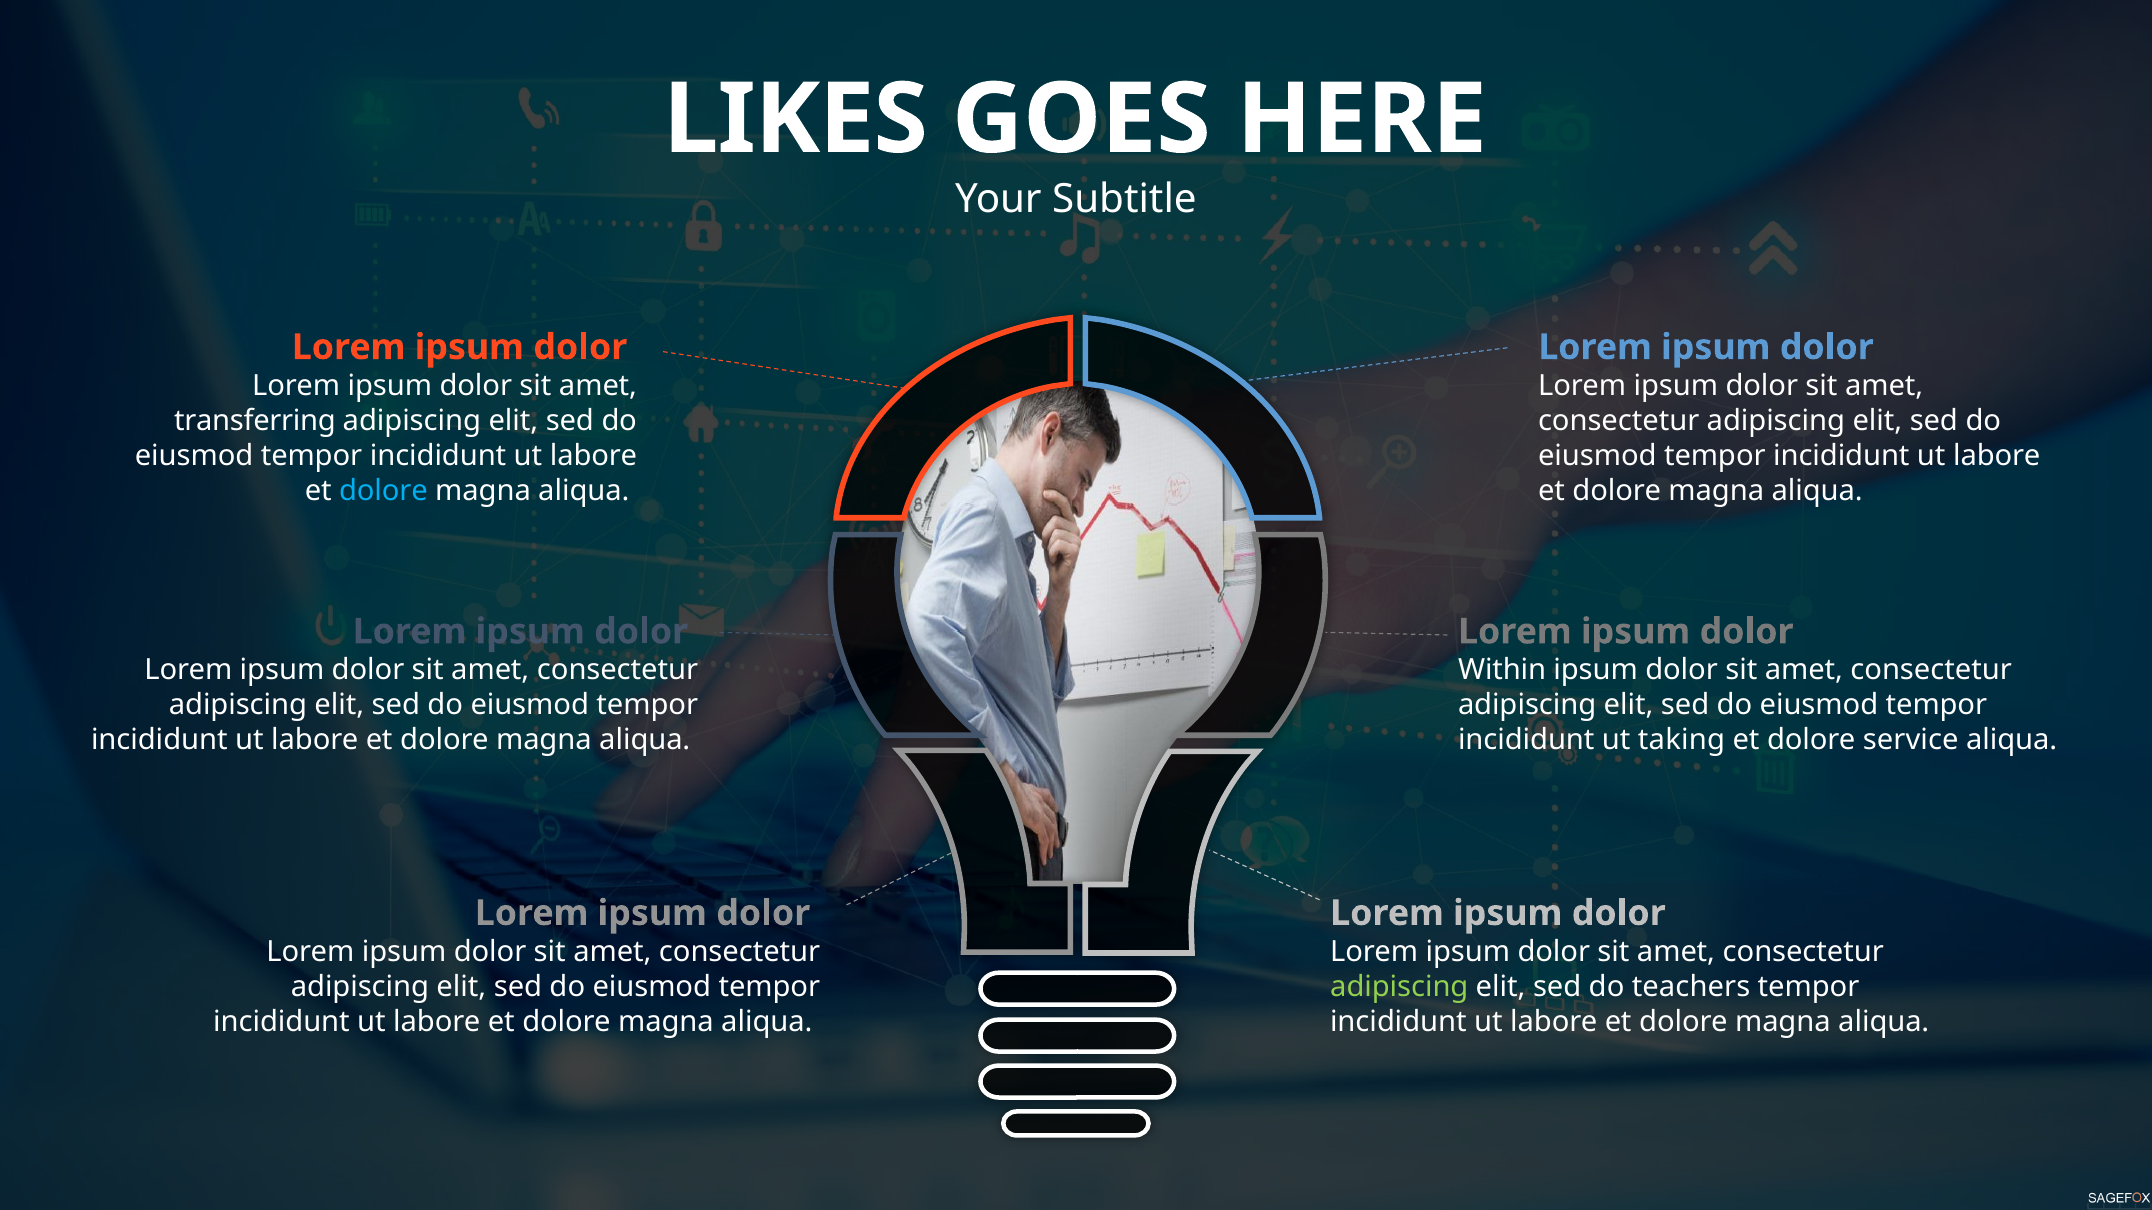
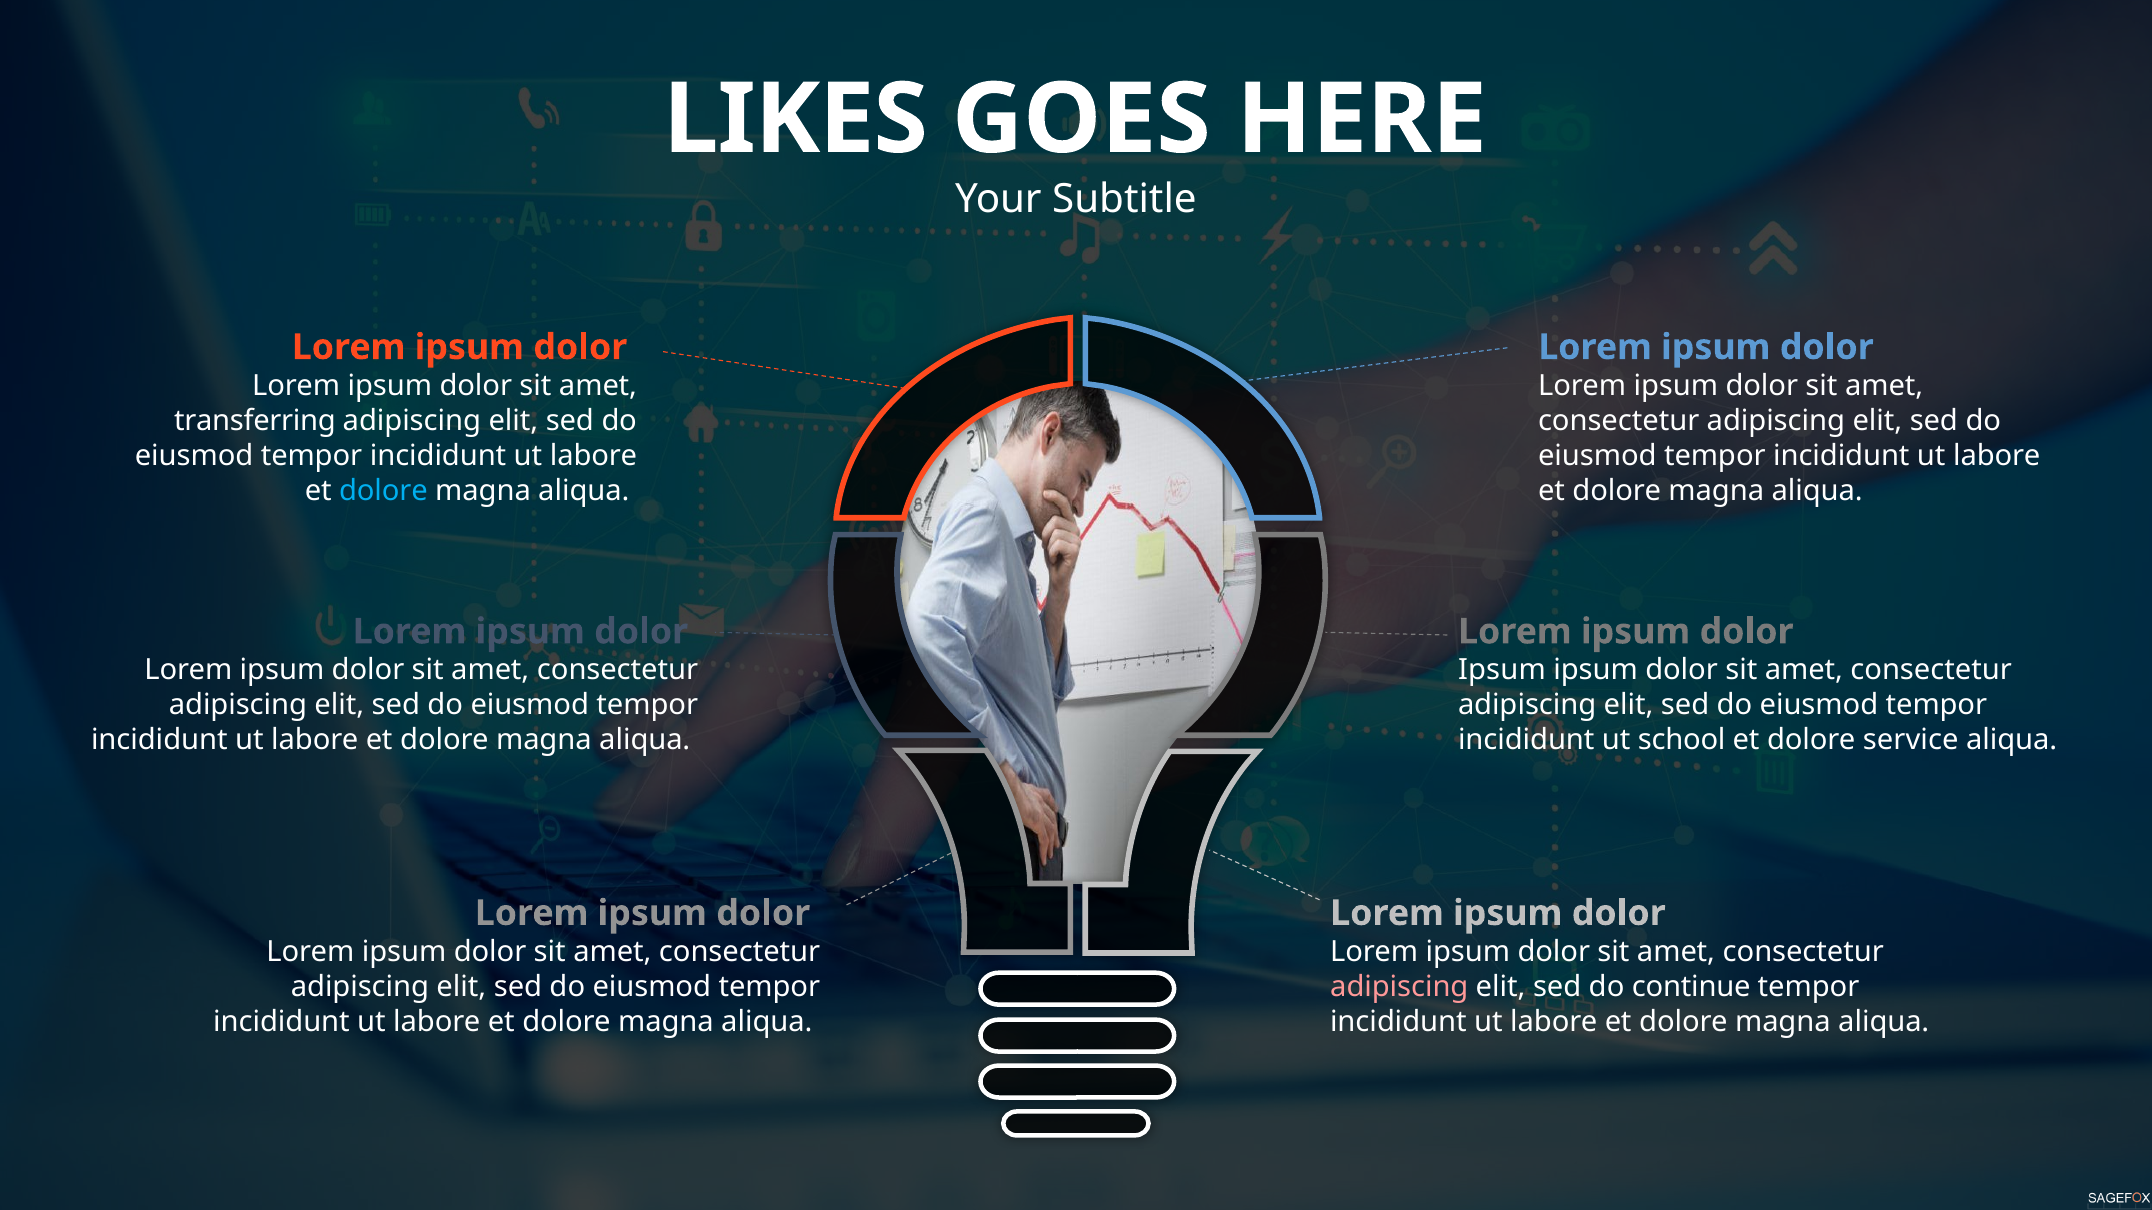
Within at (1502, 670): Within -> Ipsum
taking: taking -> school
adipiscing at (1399, 987) colour: light green -> pink
teachers: teachers -> continue
